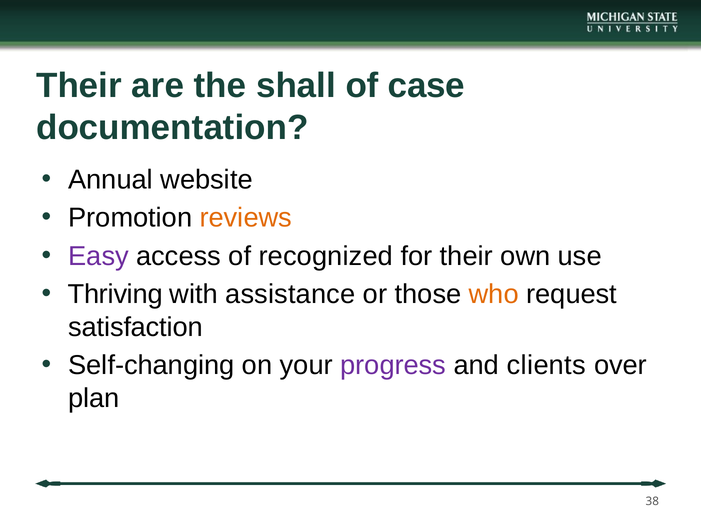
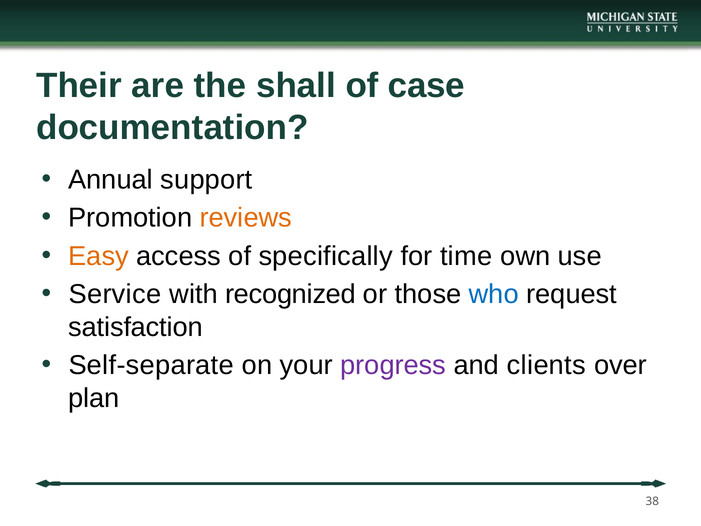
website: website -> support
Easy colour: purple -> orange
recognized: recognized -> specifically
for their: their -> time
Thriving: Thriving -> Service
assistance: assistance -> recognized
who colour: orange -> blue
Self-changing: Self-changing -> Self-separate
